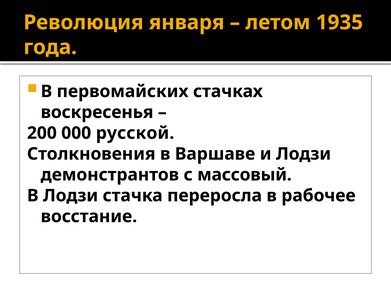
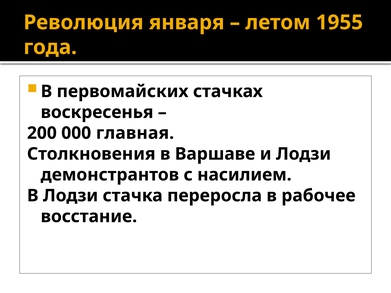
1935: 1935 -> 1955
русской: русской -> главная
массовый: массовый -> насилием
